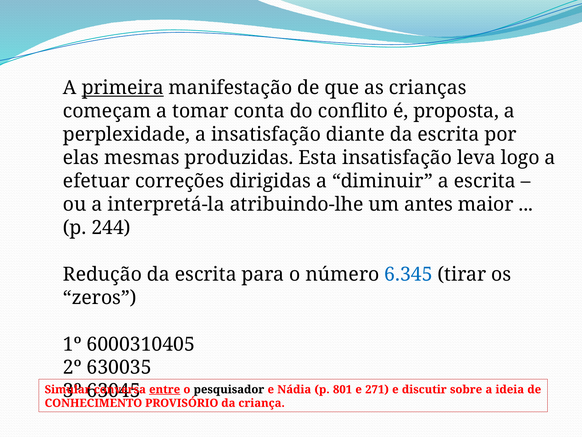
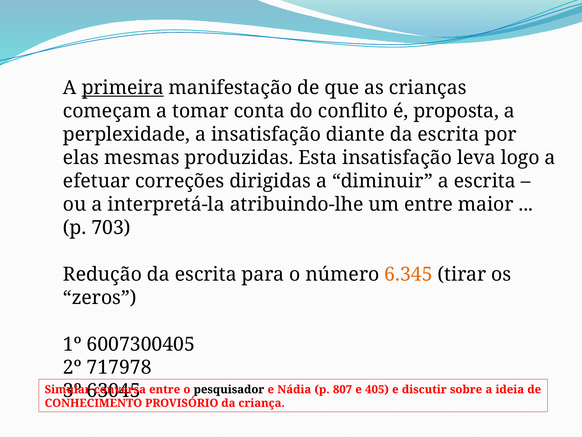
um antes: antes -> entre
244: 244 -> 703
6.345 colour: blue -> orange
6000310405: 6000310405 -> 6007300405
630035: 630035 -> 717978
entre at (165, 389) underline: present -> none
801: 801 -> 807
271: 271 -> 405
